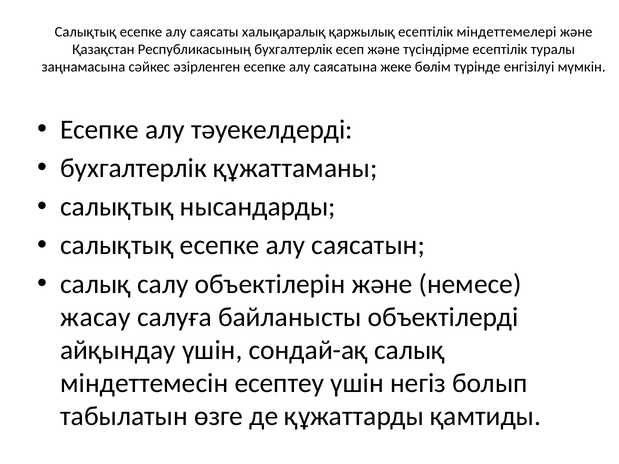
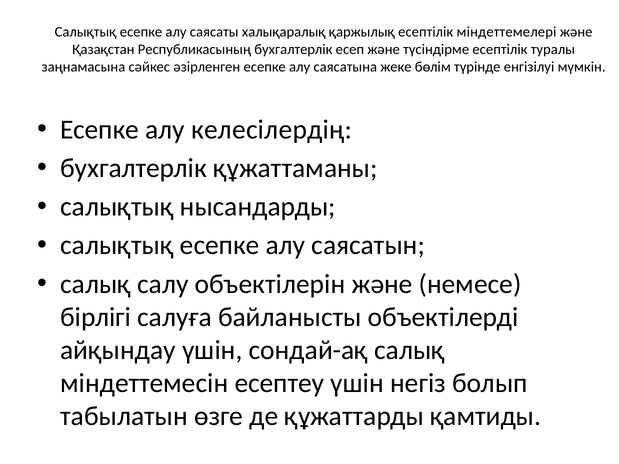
тәуекелдерді: тәуекелдерді -> келесілердің
жасау: жасау -> бірлігі
